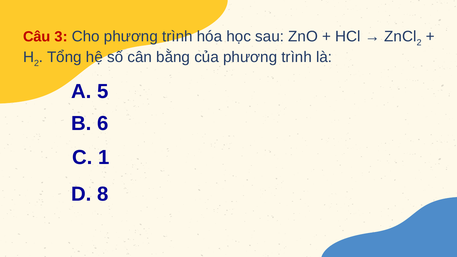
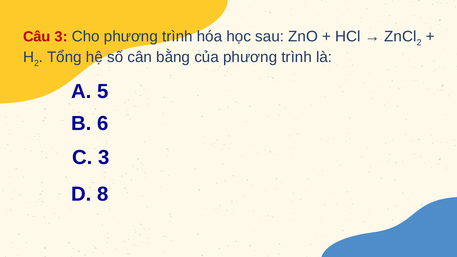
C 1: 1 -> 3
